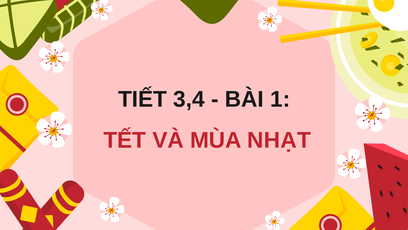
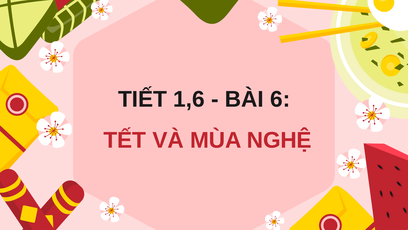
3,4: 3,4 -> 1,6
1: 1 -> 6
NHẠT: NHẠT -> NGHỆ
